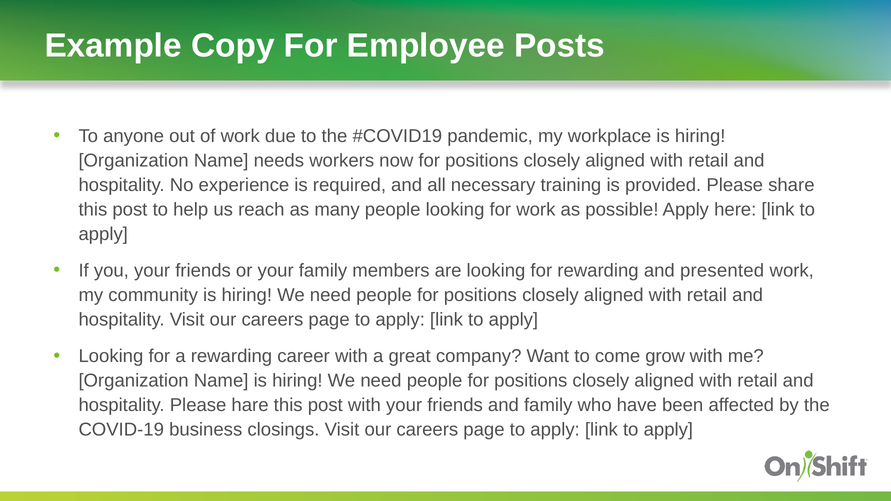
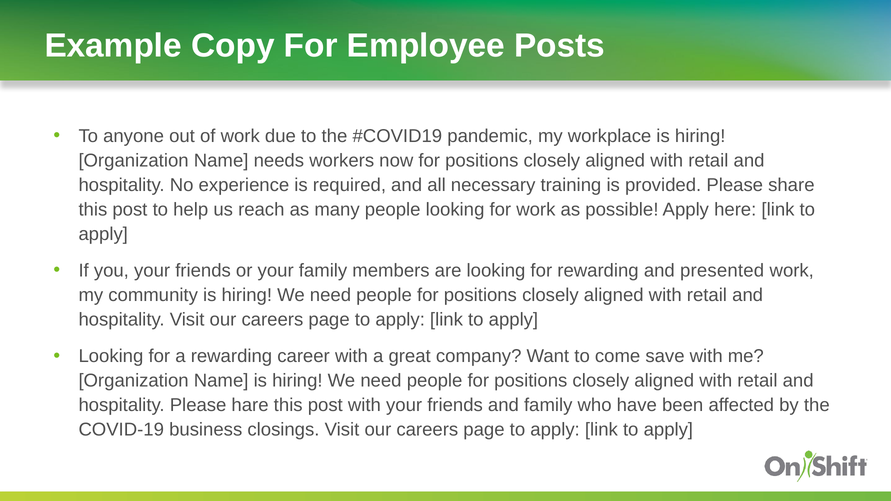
grow: grow -> save
